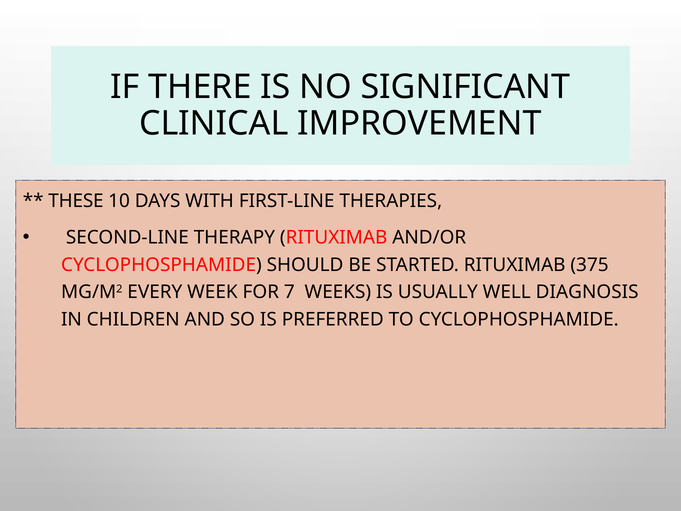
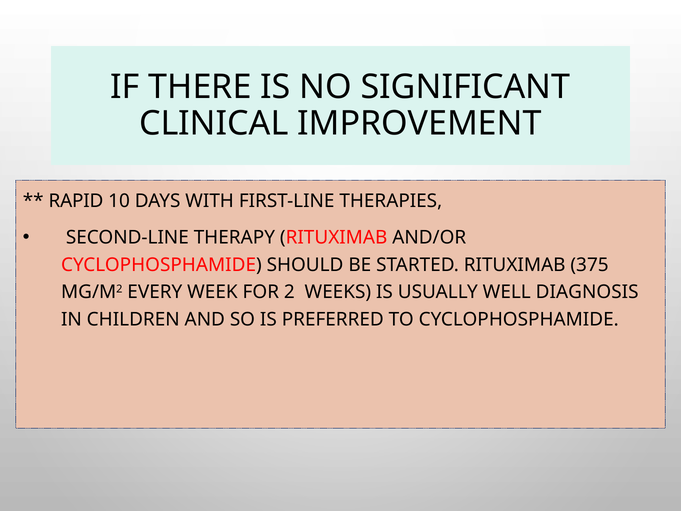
THESE: THESE -> RAPID
7: 7 -> 2
